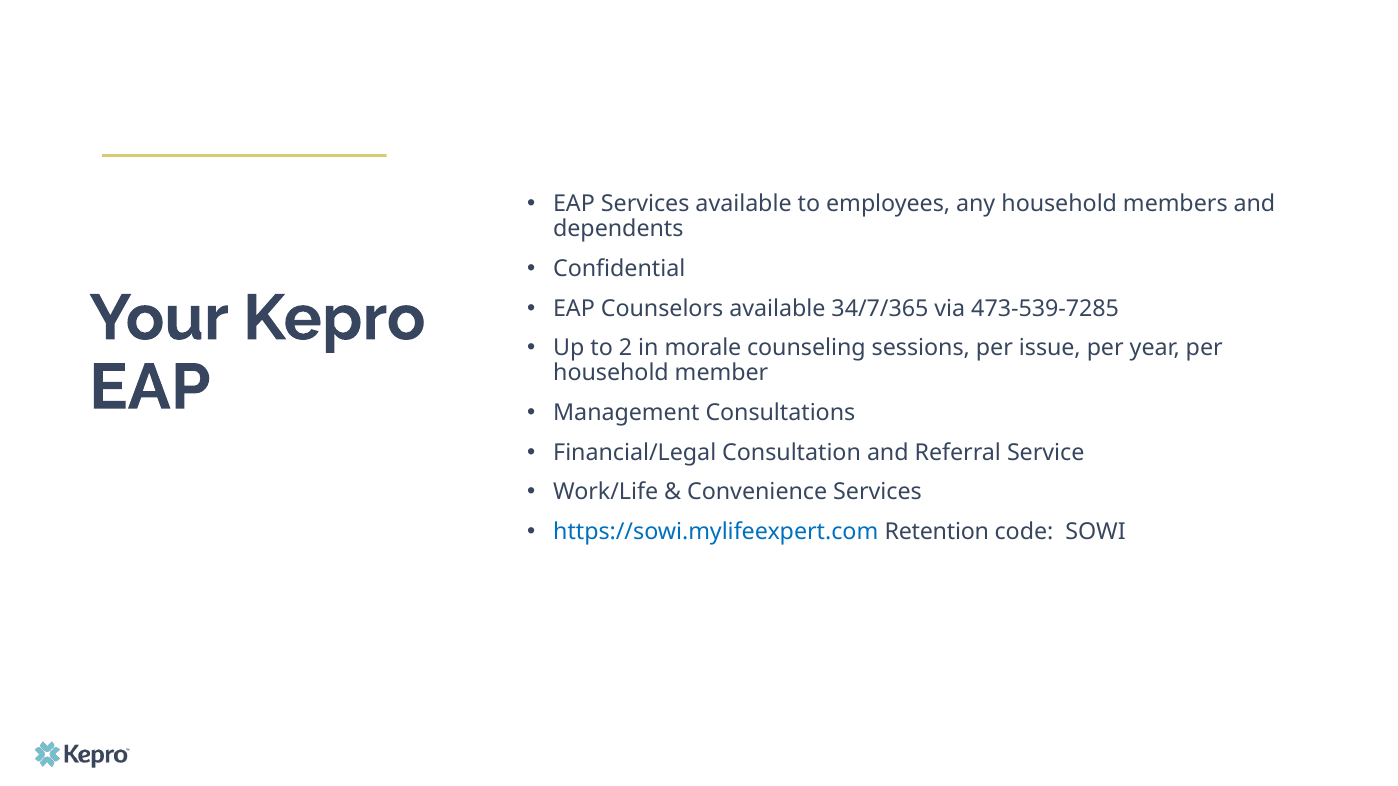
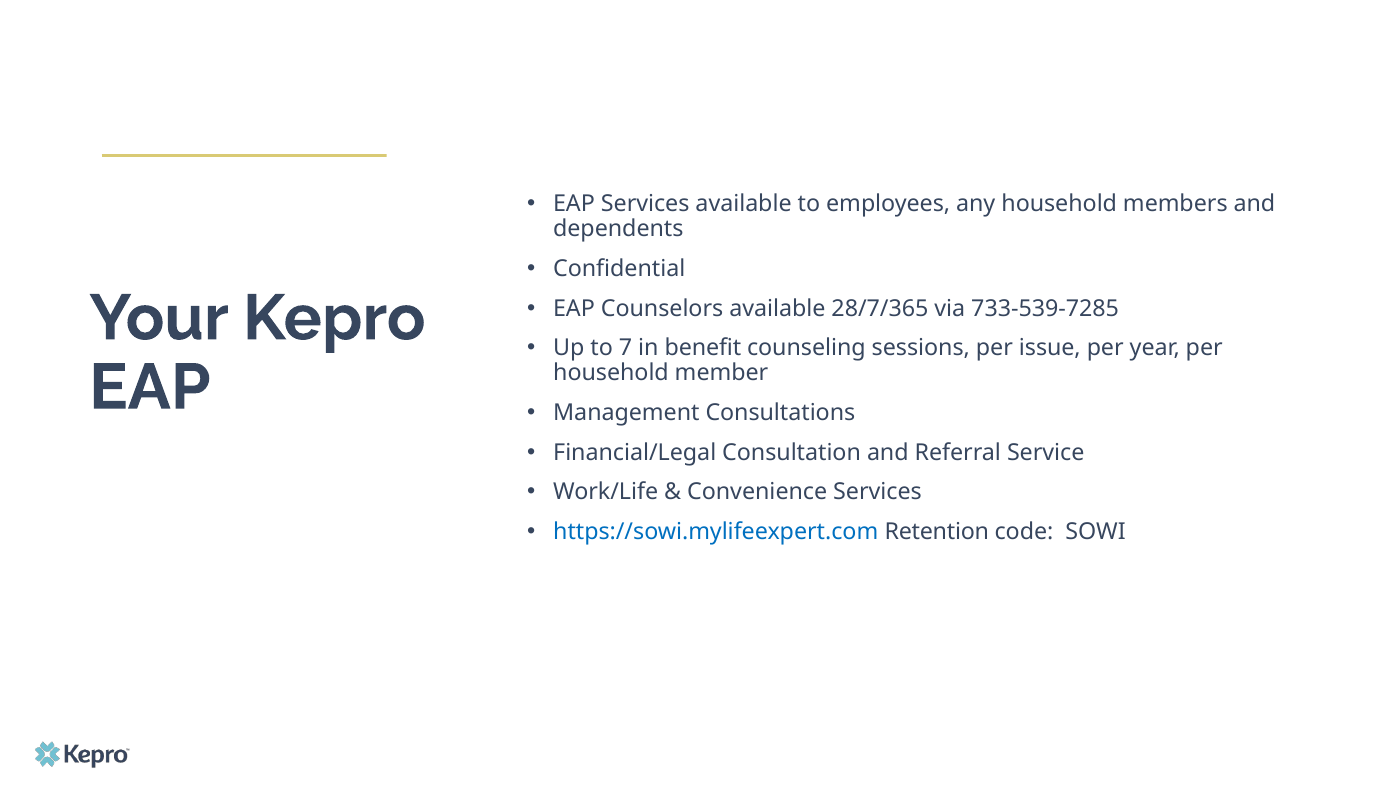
34/7/365: 34/7/365 -> 28/7/365
473-539-7285: 473-539-7285 -> 733-539-7285
2: 2 -> 7
morale: morale -> benefit
